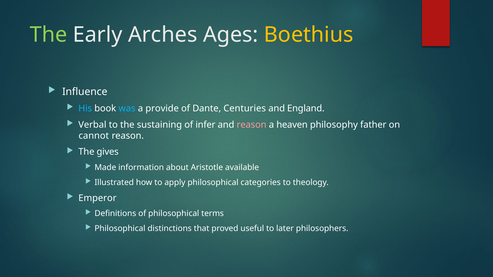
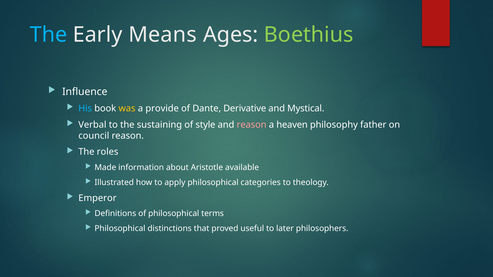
The at (49, 35) colour: light green -> light blue
Arches: Arches -> Means
Boethius colour: yellow -> light green
was colour: light blue -> yellow
Centuries: Centuries -> Derivative
England: England -> Mystical
infer: infer -> style
cannot: cannot -> council
gives: gives -> roles
